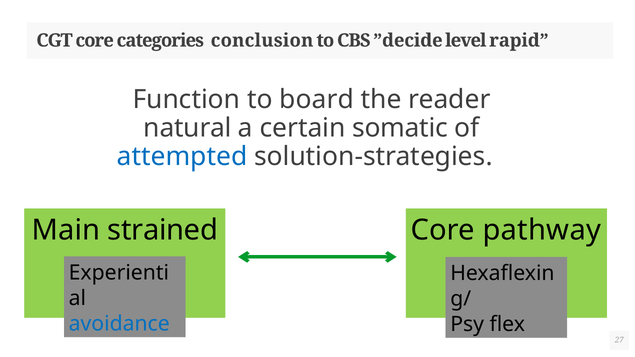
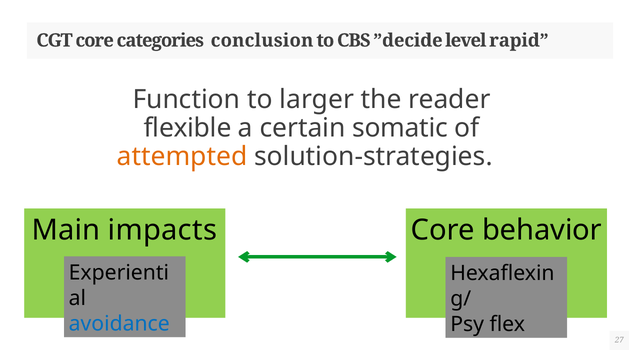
board: board -> larger
natural: natural -> flexible
attempted colour: blue -> orange
strained: strained -> impacts
pathway: pathway -> behavior
